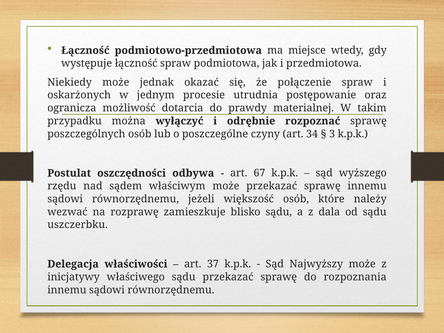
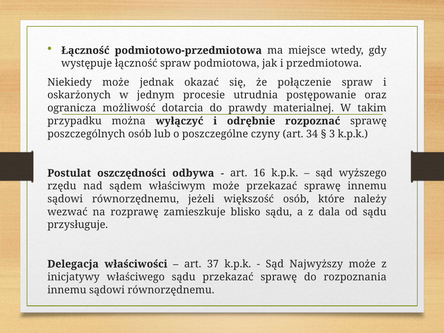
67: 67 -> 16
uszczerbku: uszczerbku -> przysługuje
